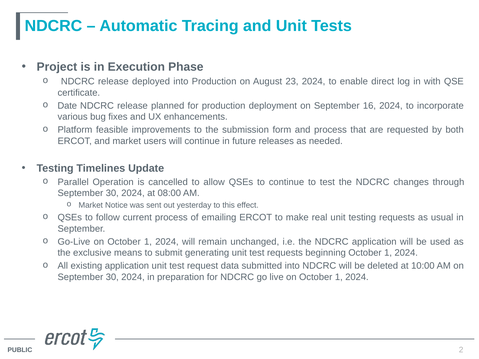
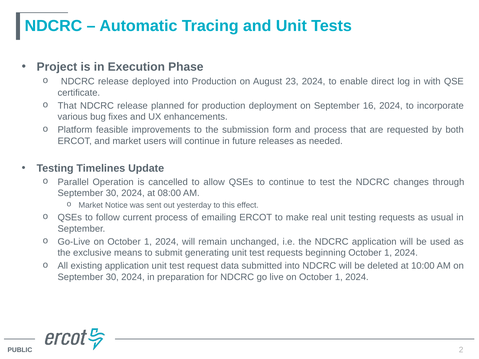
Date at (67, 106): Date -> That
